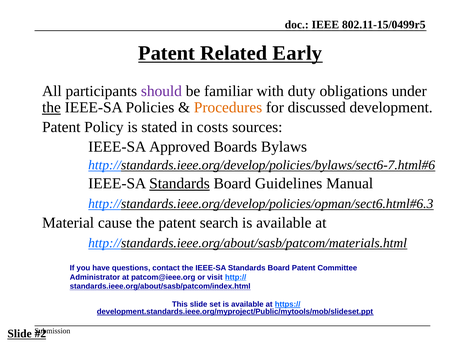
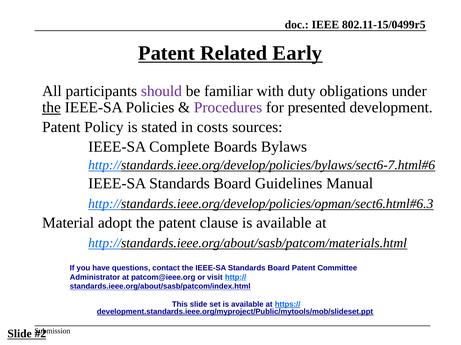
Procedures colour: orange -> purple
discussed: discussed -> presented
Approved: Approved -> Complete
Standards at (180, 184) underline: present -> none
cause: cause -> adopt
search: search -> clause
